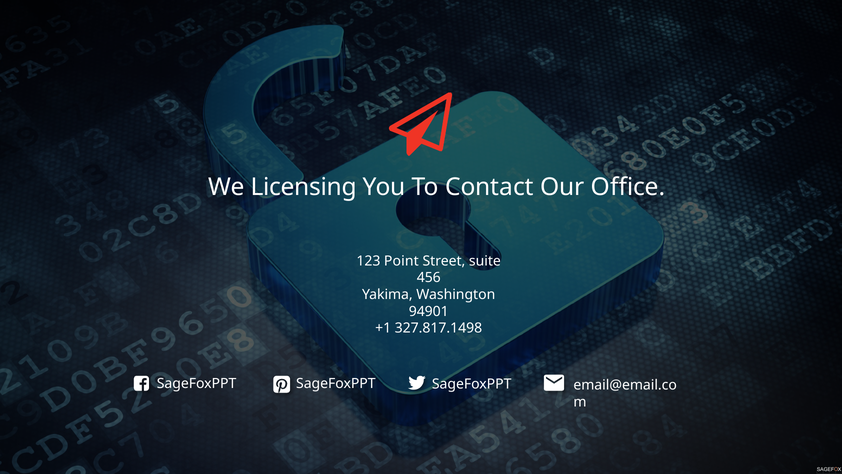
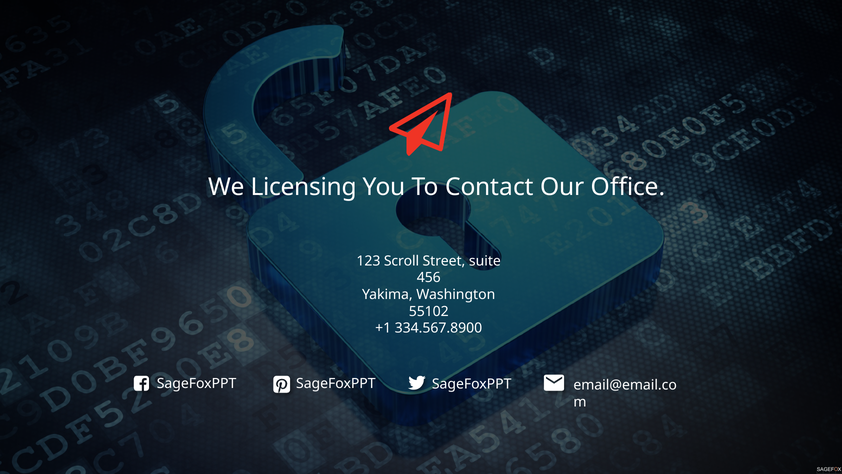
Point: Point -> Scroll
94901: 94901 -> 55102
327.817.1498: 327.817.1498 -> 334.567.8900
